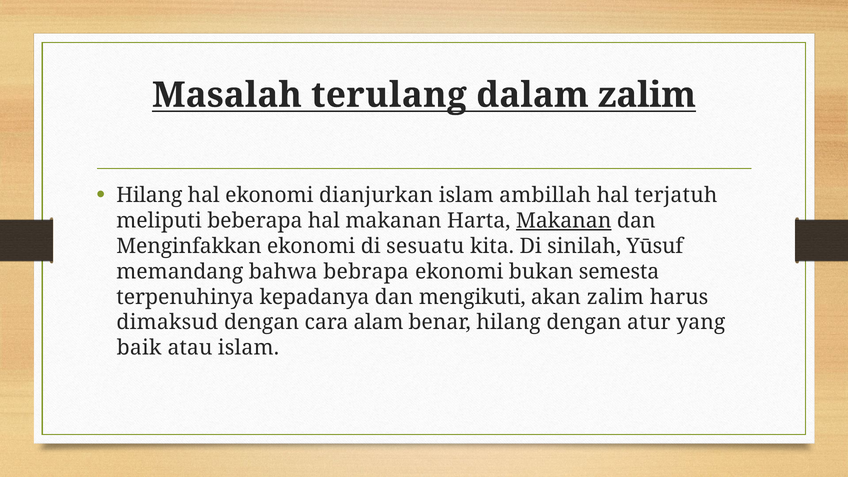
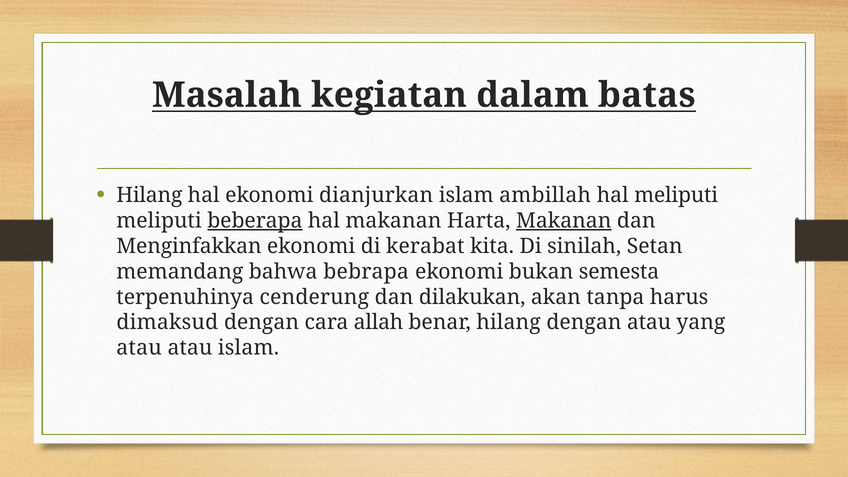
terulang: terulang -> kegiatan
dalam zalim: zalim -> batas
hal terjatuh: terjatuh -> meliputi
beberapa underline: none -> present
sesuatu: sesuatu -> kerabat
Yūsuf: Yūsuf -> Setan
kepadanya: kepadanya -> cenderung
mengikuti: mengikuti -> dilakukan
akan zalim: zalim -> tanpa
alam: alam -> allah
dengan atur: atur -> atau
baik at (139, 348): baik -> atau
